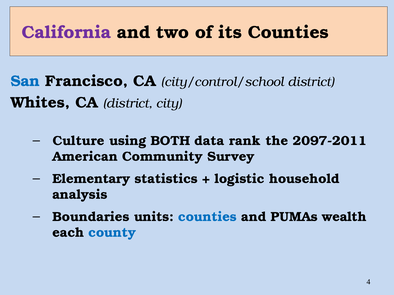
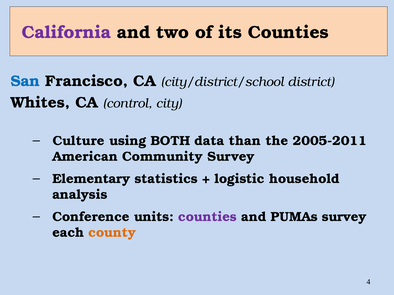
city/control/school: city/control/school -> city/district/school
CA district: district -> control
rank: rank -> than
2097-2011: 2097-2011 -> 2005-2011
Boundaries: Boundaries -> Conference
counties at (207, 217) colour: blue -> purple
PUMAs wealth: wealth -> survey
county colour: blue -> orange
